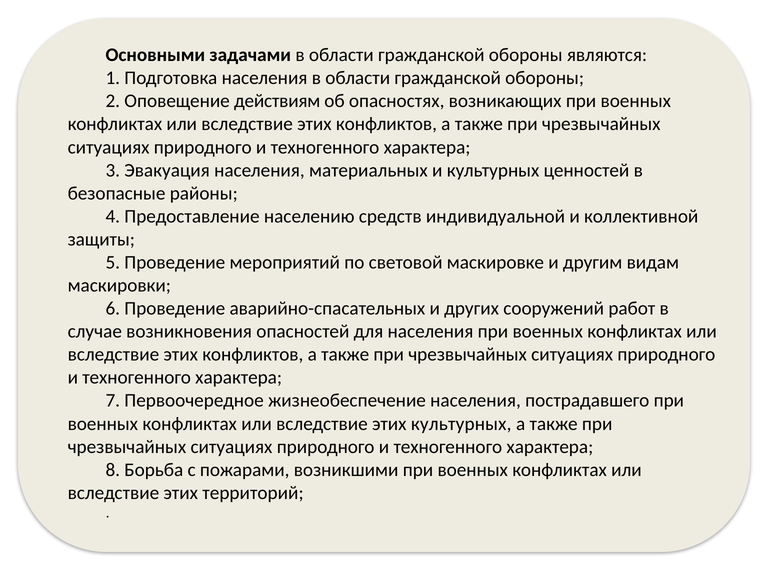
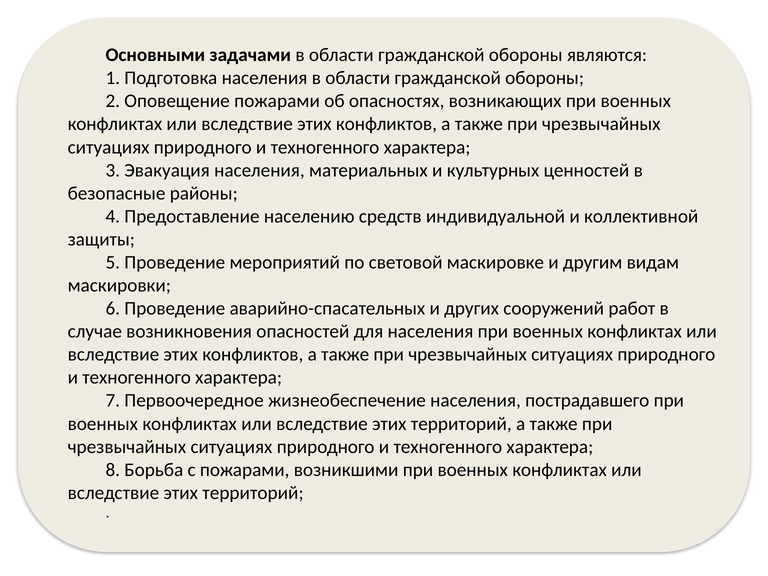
Оповещение действиям: действиям -> пожарами
культурных at (461, 424): культурных -> территорий
